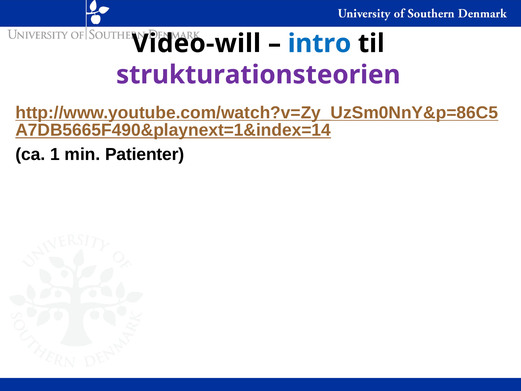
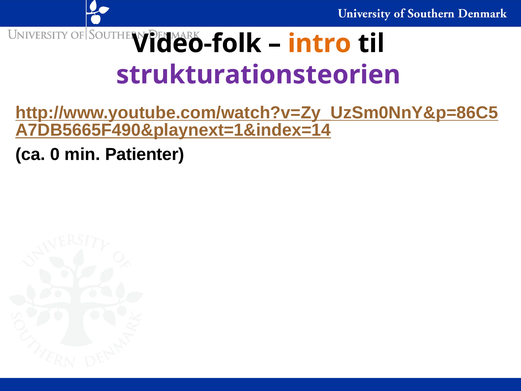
Video-will: Video-will -> Video-folk
intro colour: blue -> orange
1: 1 -> 0
